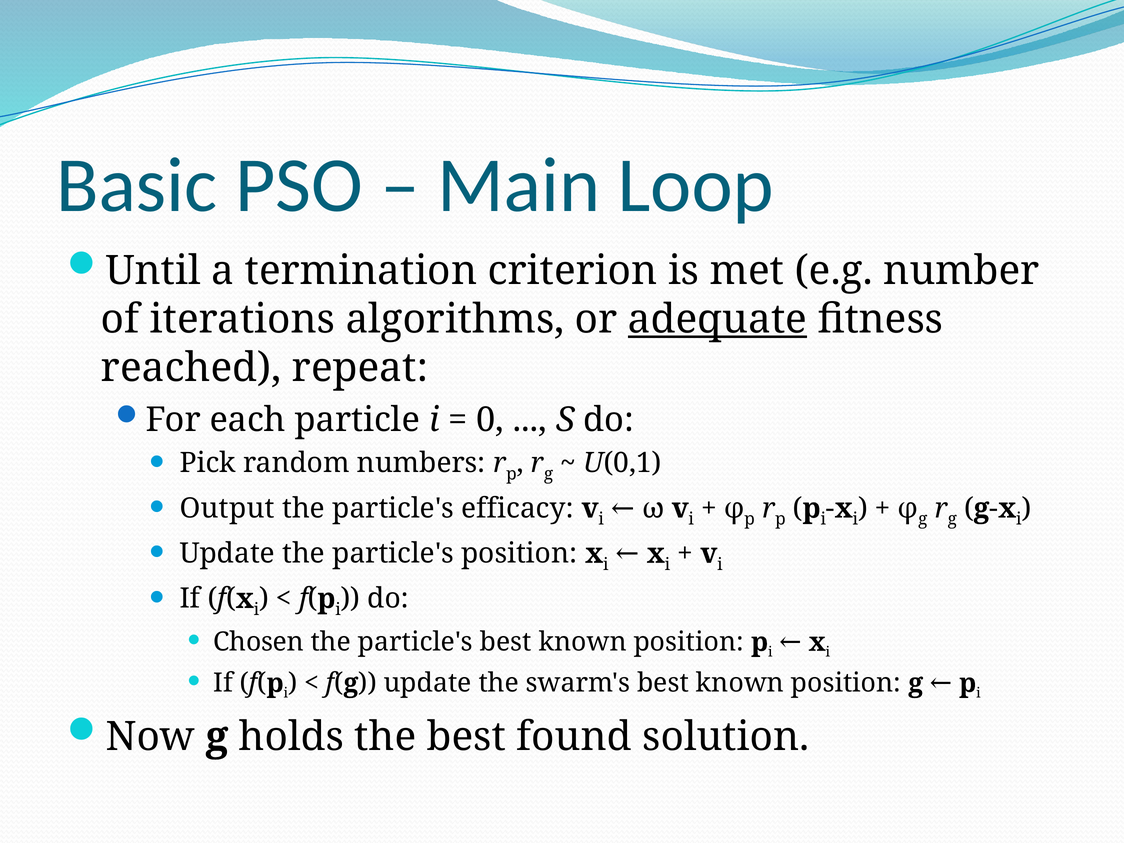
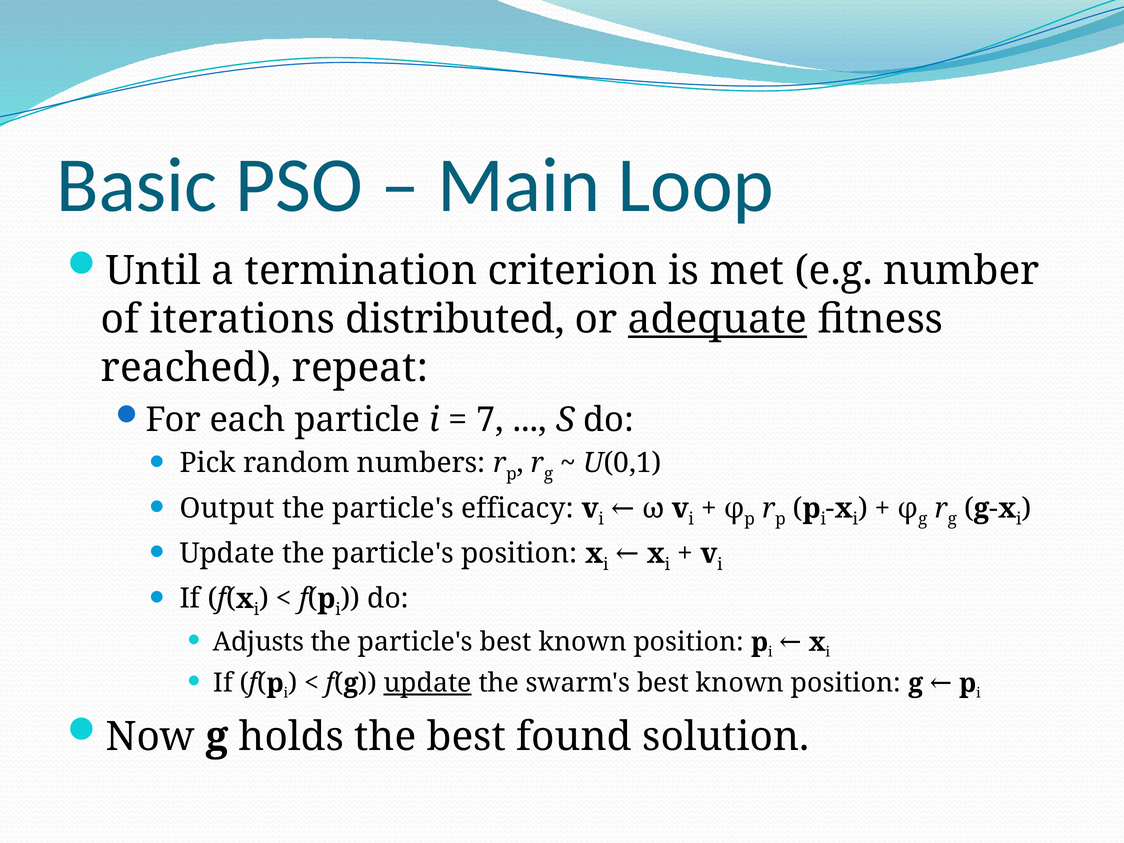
algorithms: algorithms -> distributed
0: 0 -> 7
Chosen: Chosen -> Adjusts
update at (428, 683) underline: none -> present
